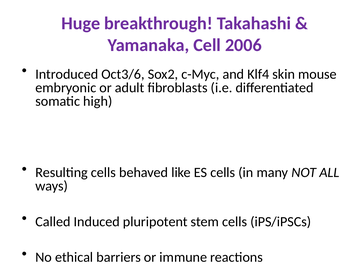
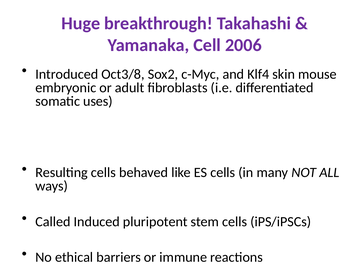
Oct3/6: Oct3/6 -> Oct3/8
high: high -> uses
